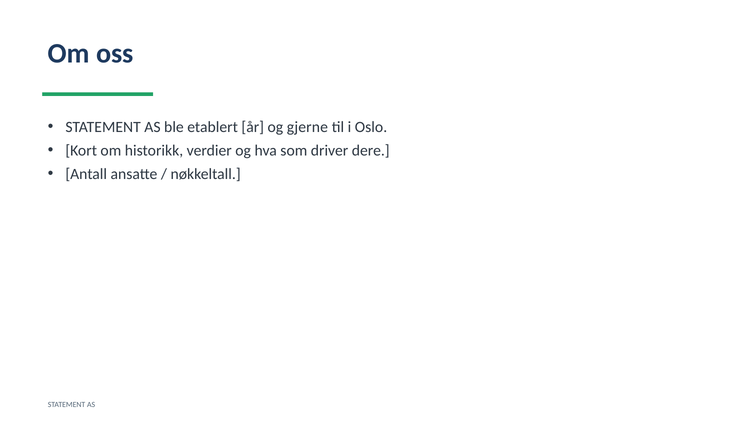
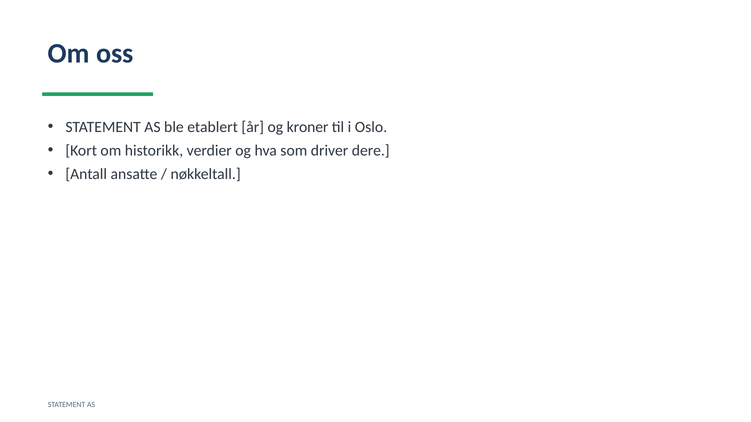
gjerne: gjerne -> kroner
